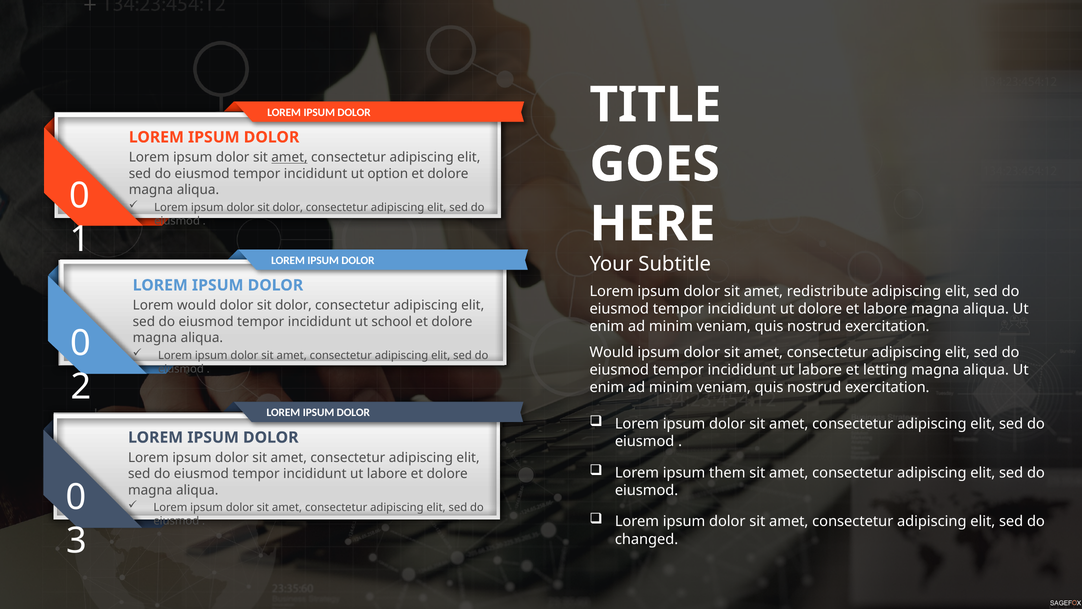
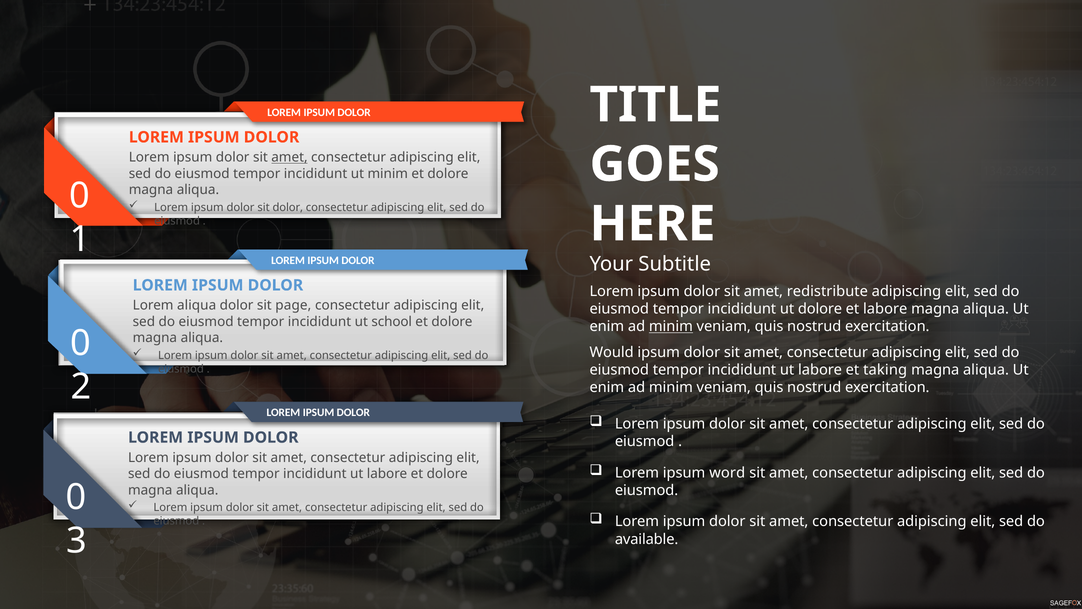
ut option: option -> minim
would at (197, 305): would -> aliqua
dolor at (293, 305): dolor -> page
minim at (671, 326) underline: none -> present
letting: letting -> taking
them: them -> word
changed: changed -> available
